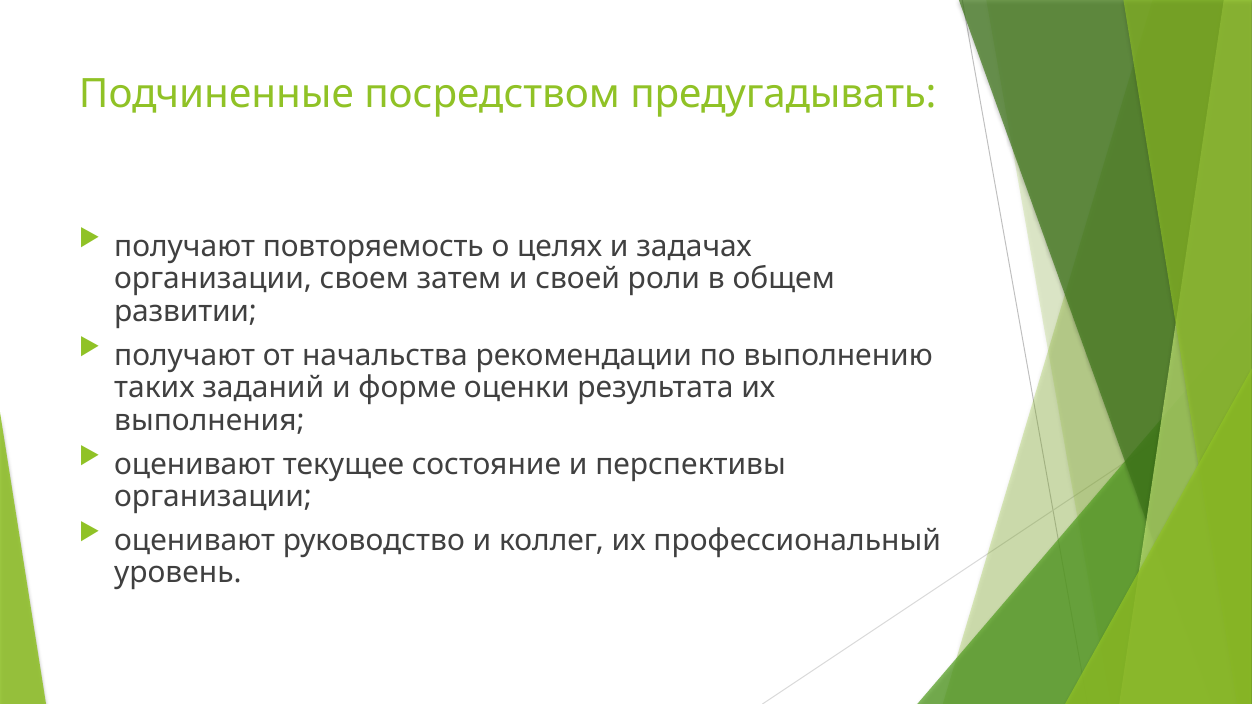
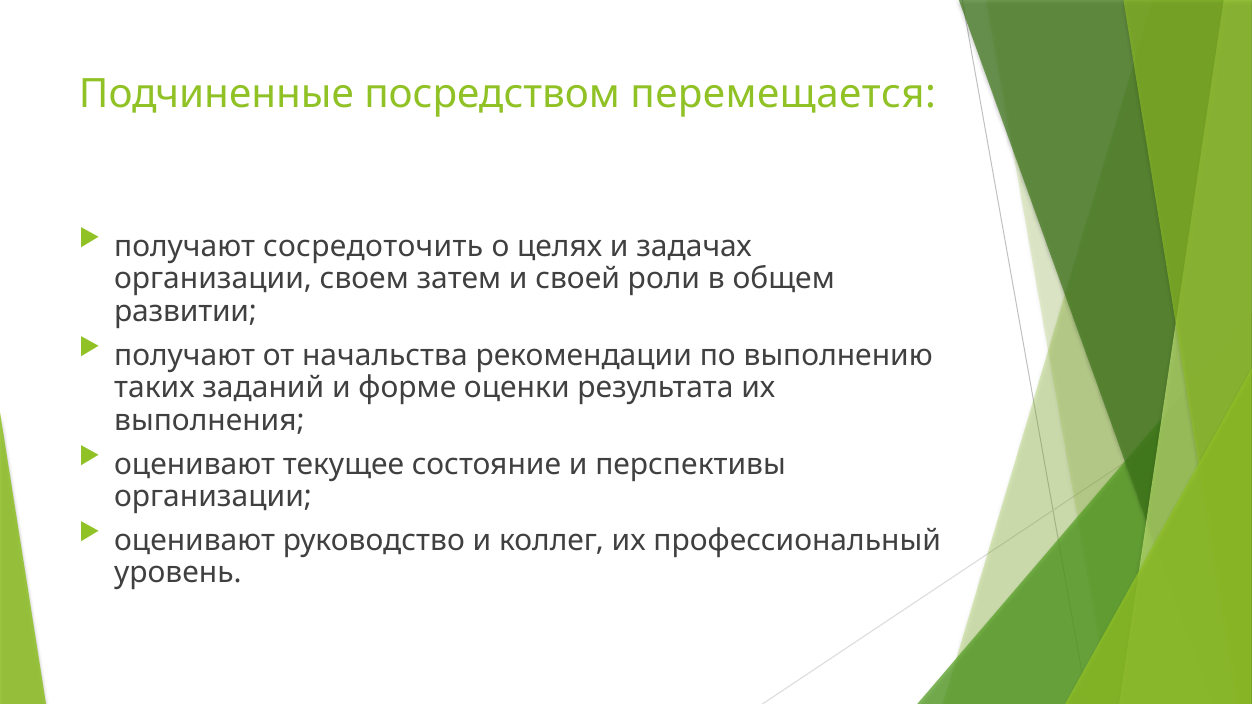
предугадывать: предугадывать -> перемещается
повторяемость: повторяемость -> сосредоточить
